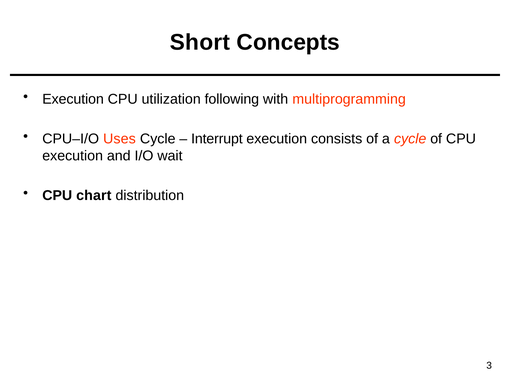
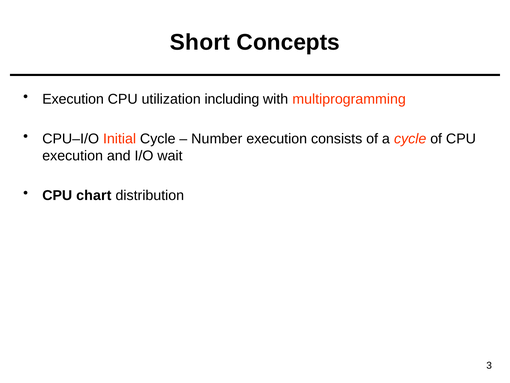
following: following -> including
Uses: Uses -> Initial
Interrupt: Interrupt -> Number
